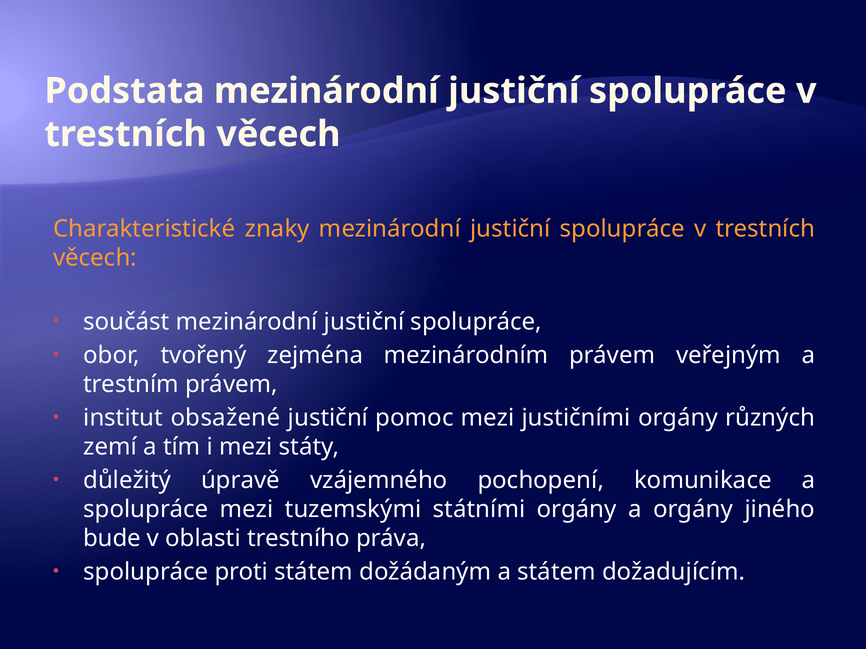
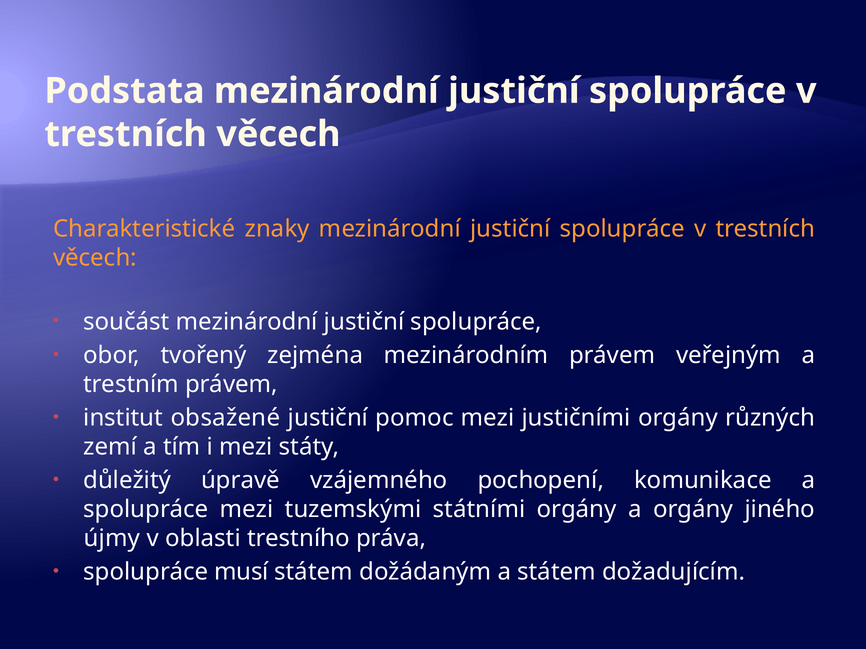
bude: bude -> újmy
proti: proti -> musí
